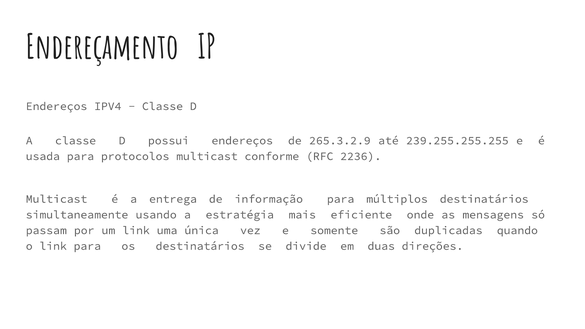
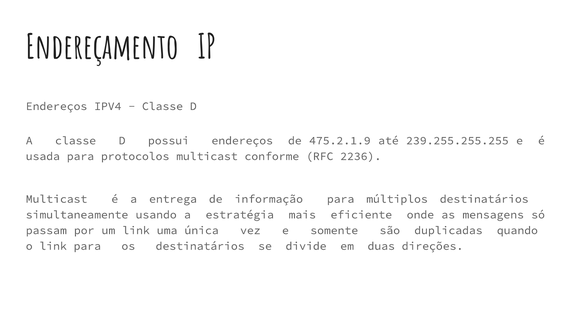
265.3.2.9: 265.3.2.9 -> 475.2.1.9
